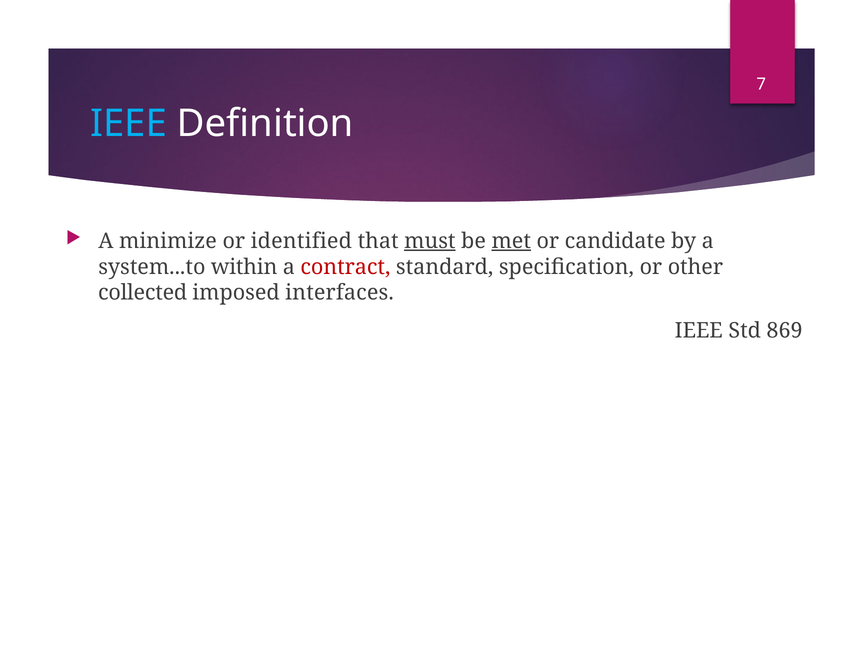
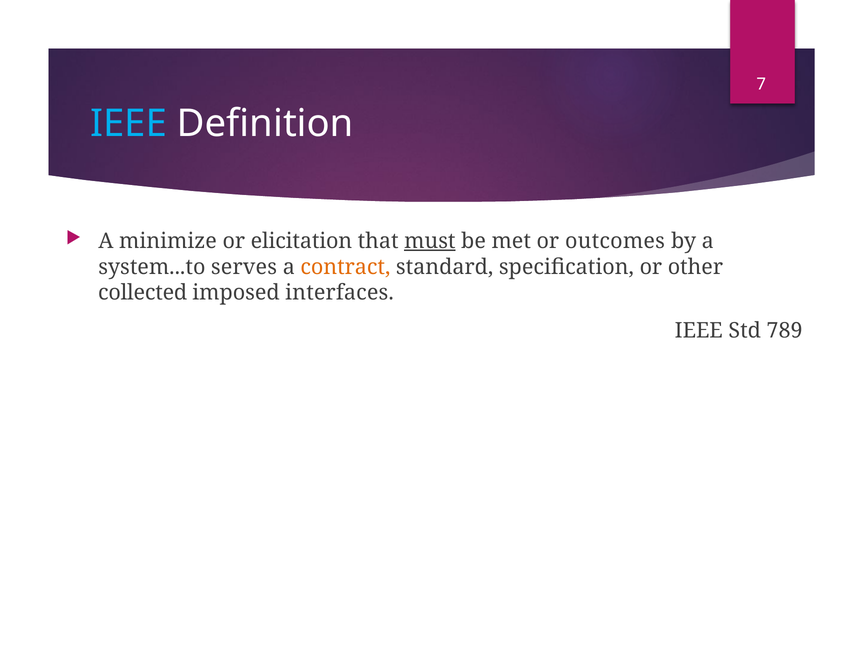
identified: identified -> elicitation
met underline: present -> none
candidate: candidate -> outcomes
within: within -> serves
contract colour: red -> orange
869: 869 -> 789
